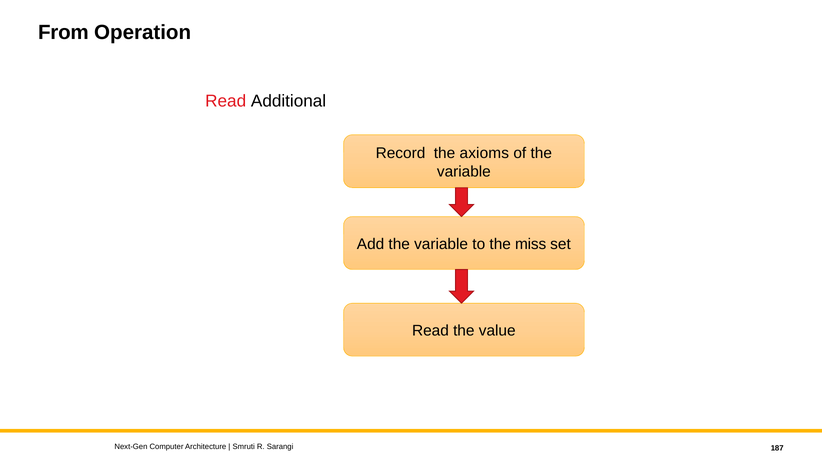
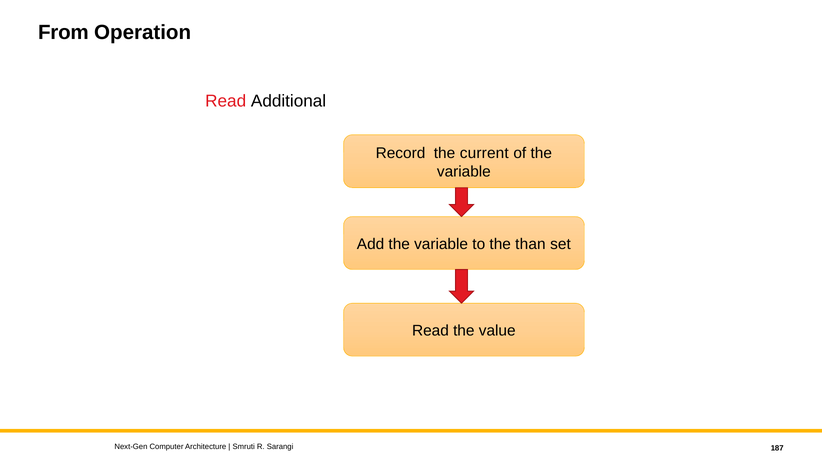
axioms: axioms -> current
miss: miss -> than
